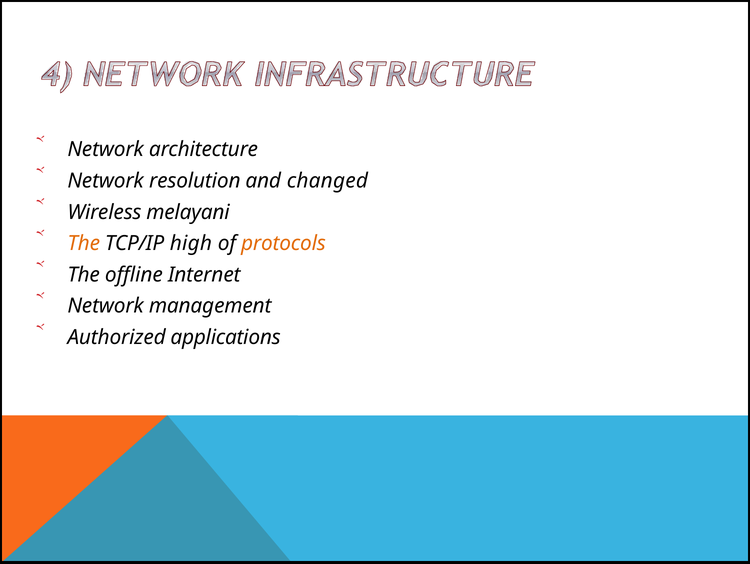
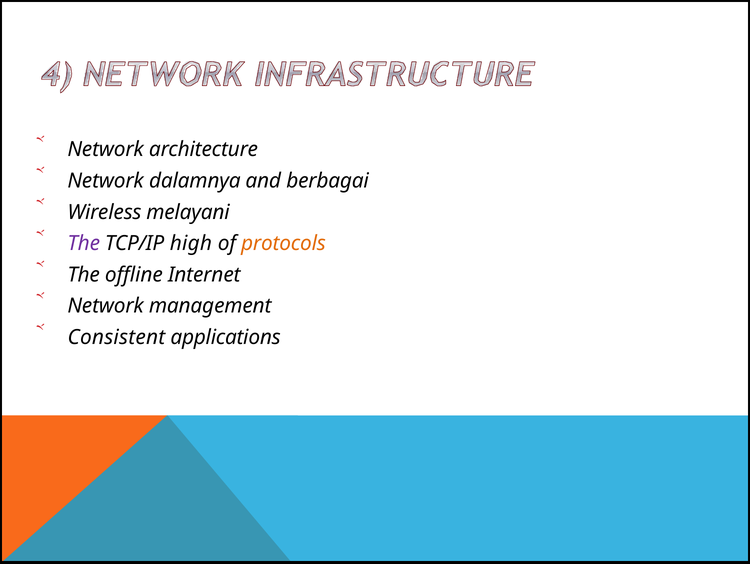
resolution: resolution -> dalamnya
changed: changed -> berbagai
The at (84, 243) colour: orange -> purple
Authorized: Authorized -> Consistent
